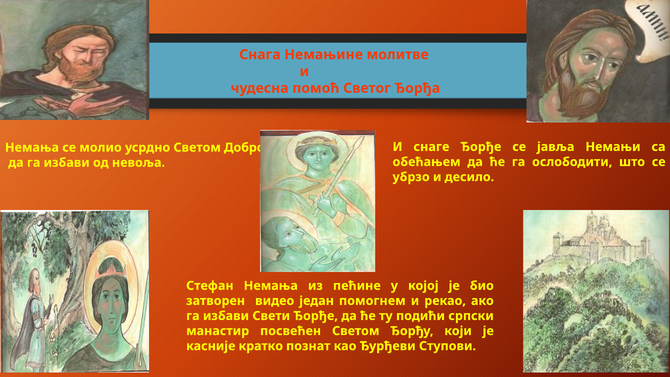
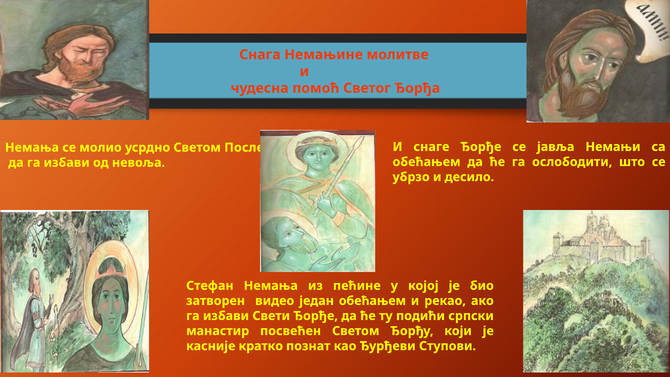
Добро: Добро -> После
један помогнем: помогнем -> обећањем
